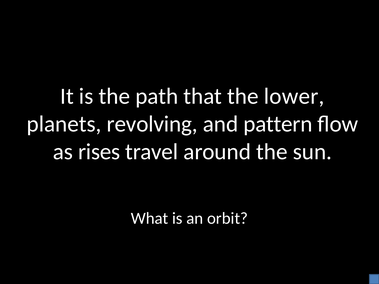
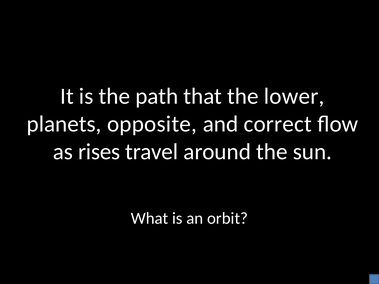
revolving: revolving -> opposite
pattern: pattern -> correct
